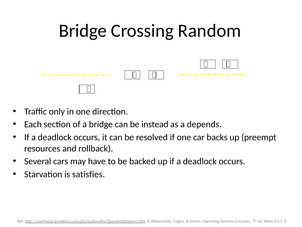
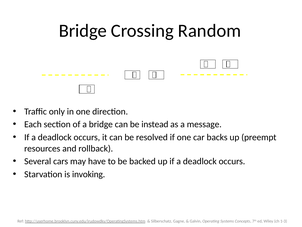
depends: depends -> message
satisfies: satisfies -> invoking
